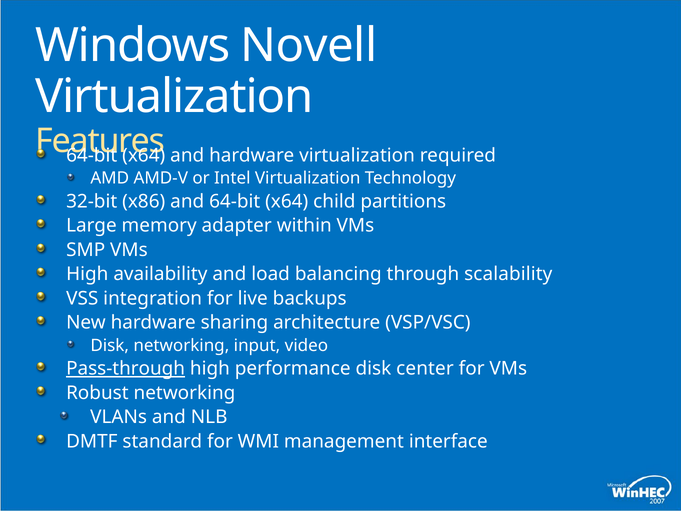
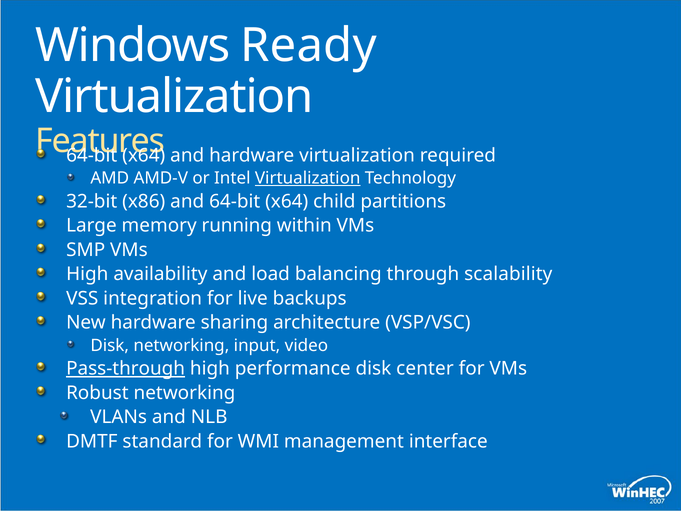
Novell: Novell -> Ready
Virtualization at (308, 178) underline: none -> present
adapter: adapter -> running
